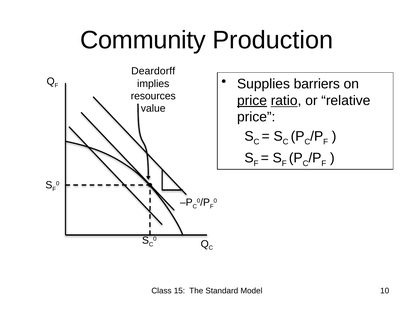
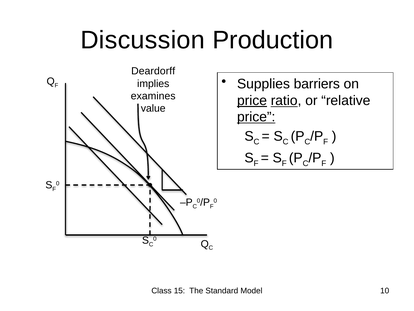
Community: Community -> Discussion
resources: resources -> examines
price at (256, 117) underline: none -> present
